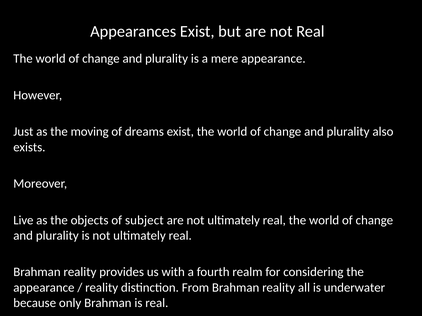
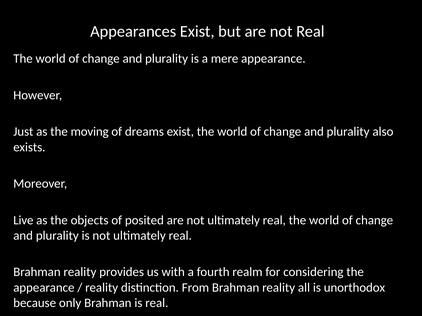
subject: subject -> posited
underwater: underwater -> unorthodox
